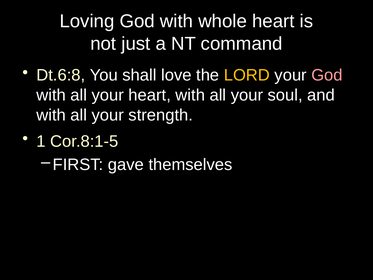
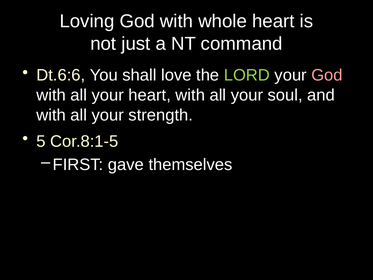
Dt.6:8: Dt.6:8 -> Dt.6:6
LORD colour: yellow -> light green
1: 1 -> 5
